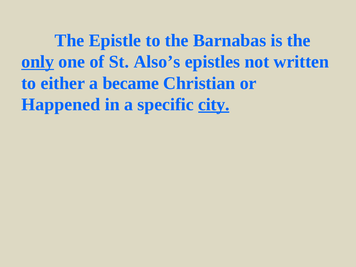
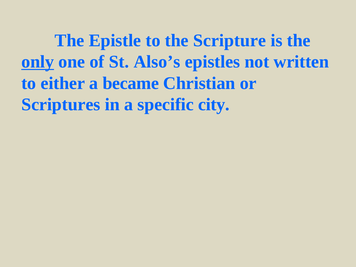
Barnabas: Barnabas -> Scripture
Happened: Happened -> Scriptures
city underline: present -> none
